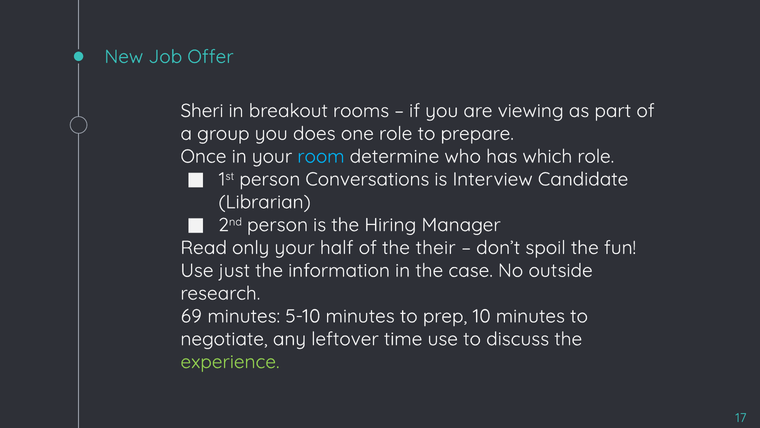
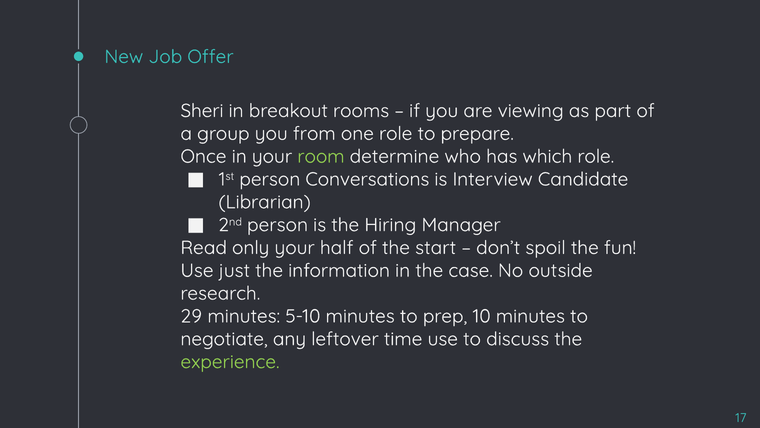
does: does -> from
room colour: light blue -> light green
their: their -> start
69: 69 -> 29
